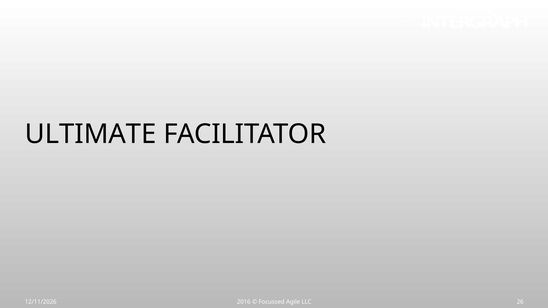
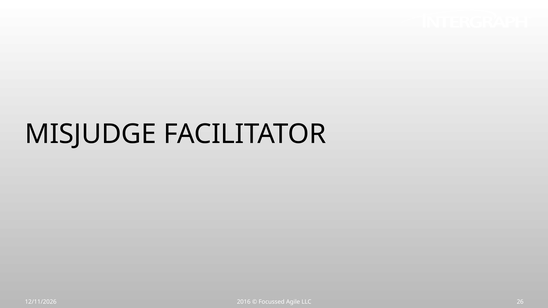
ULTIMATE: ULTIMATE -> MISJUDGE
